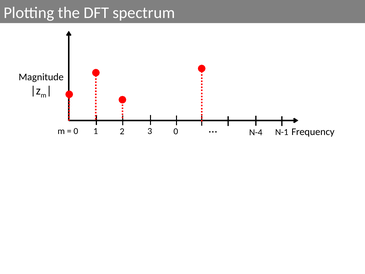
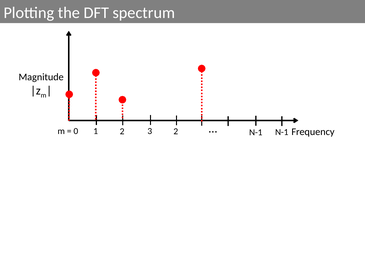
3 0: 0 -> 2
N-4 at (256, 132): N-4 -> N-1
